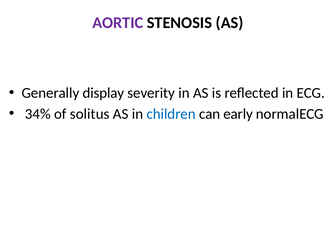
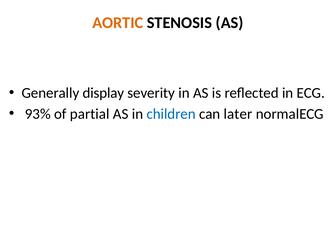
AORTIC colour: purple -> orange
34%: 34% -> 93%
solitus: solitus -> partial
early: early -> later
